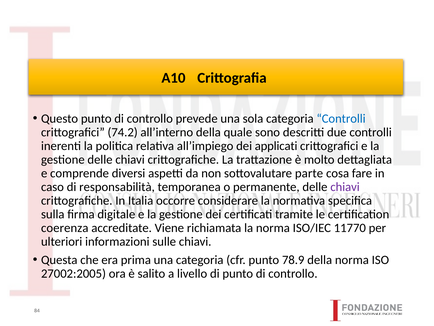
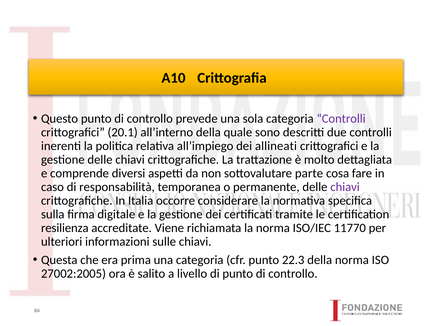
Controlli at (341, 118) colour: blue -> purple
74.2: 74.2 -> 20.1
applicati: applicati -> allineati
coerenza: coerenza -> resilienza
78.9: 78.9 -> 22.3
